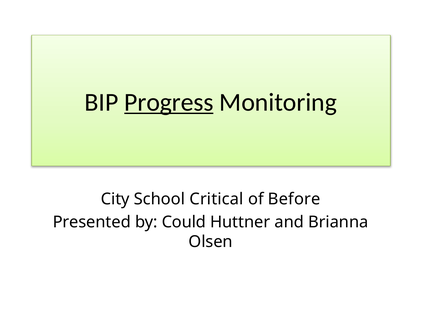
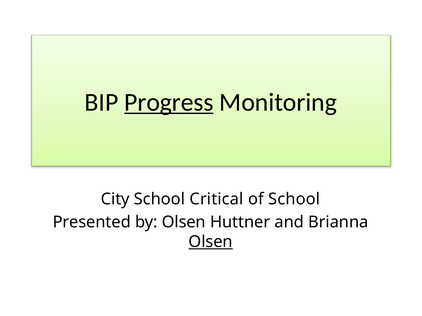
of Before: Before -> School
by Could: Could -> Olsen
Olsen at (211, 242) underline: none -> present
